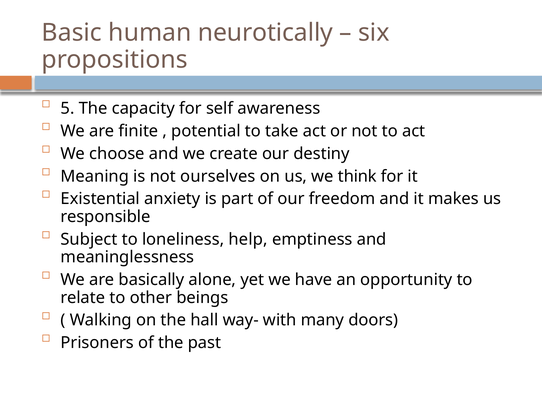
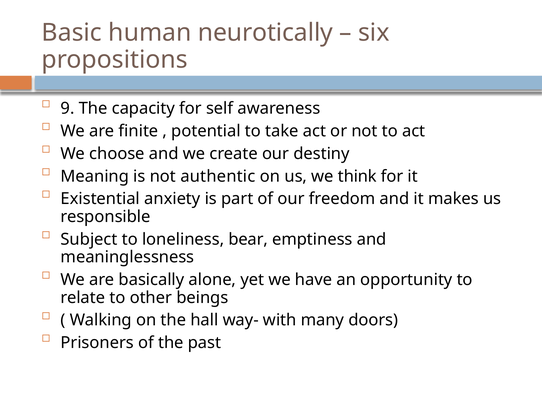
5: 5 -> 9
ourselves: ourselves -> authentic
help: help -> bear
